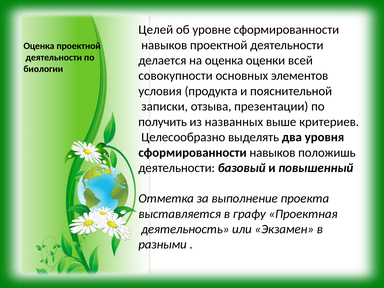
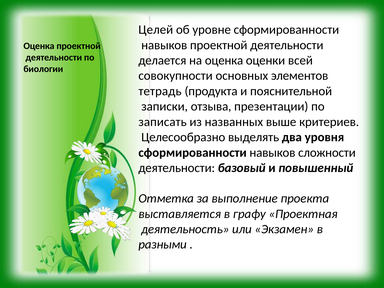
условия: условия -> тетрадь
получить: получить -> записать
положишь: положишь -> сложности
